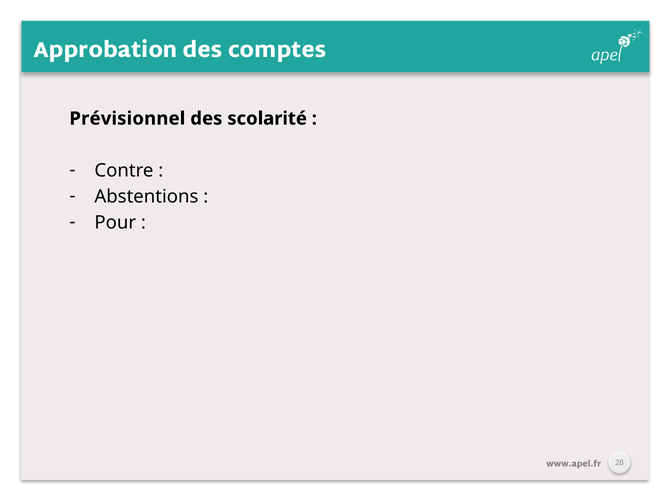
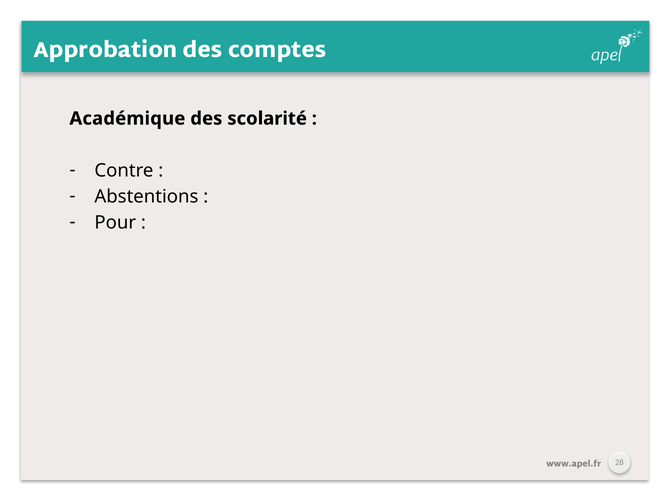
Prévisionnel: Prévisionnel -> Académique
